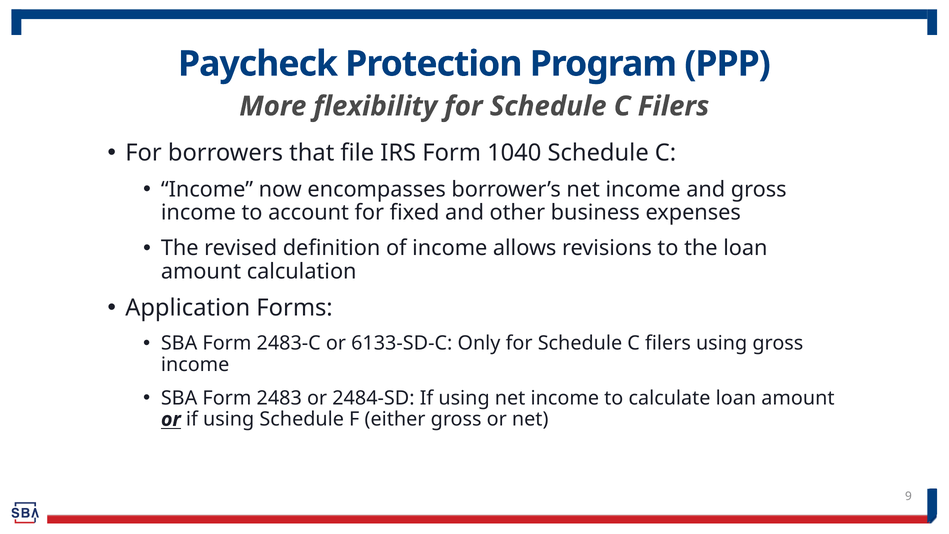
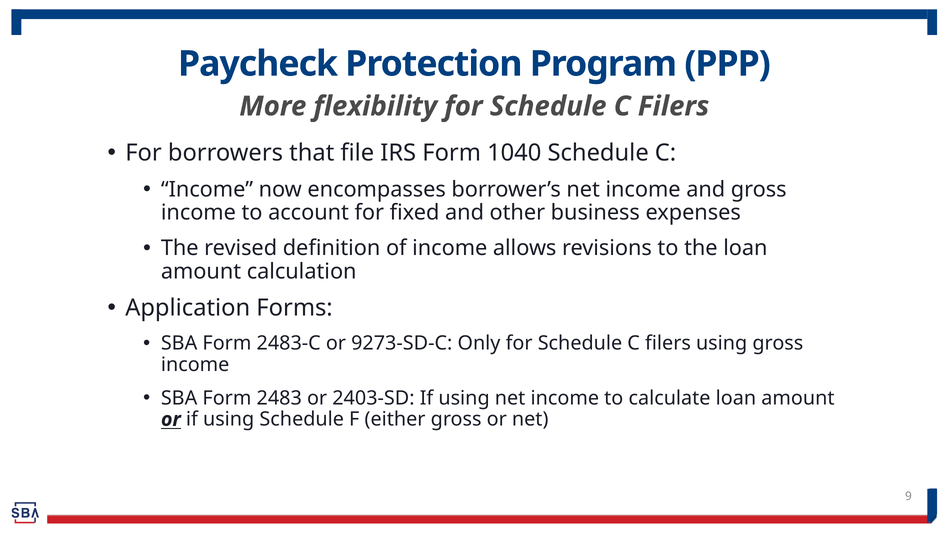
6133-SD-C: 6133-SD-C -> 9273-SD-C
2484-SD: 2484-SD -> 2403-SD
